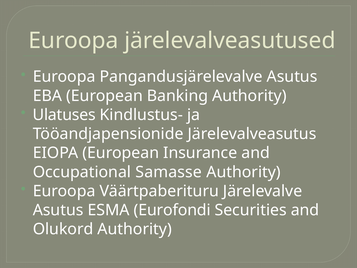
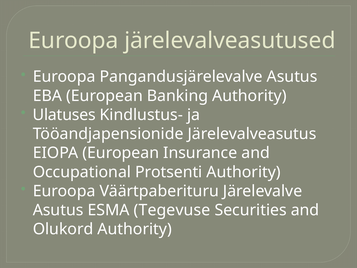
Samasse: Samasse -> Protsenti
Eurofondi: Eurofondi -> Tegevuse
